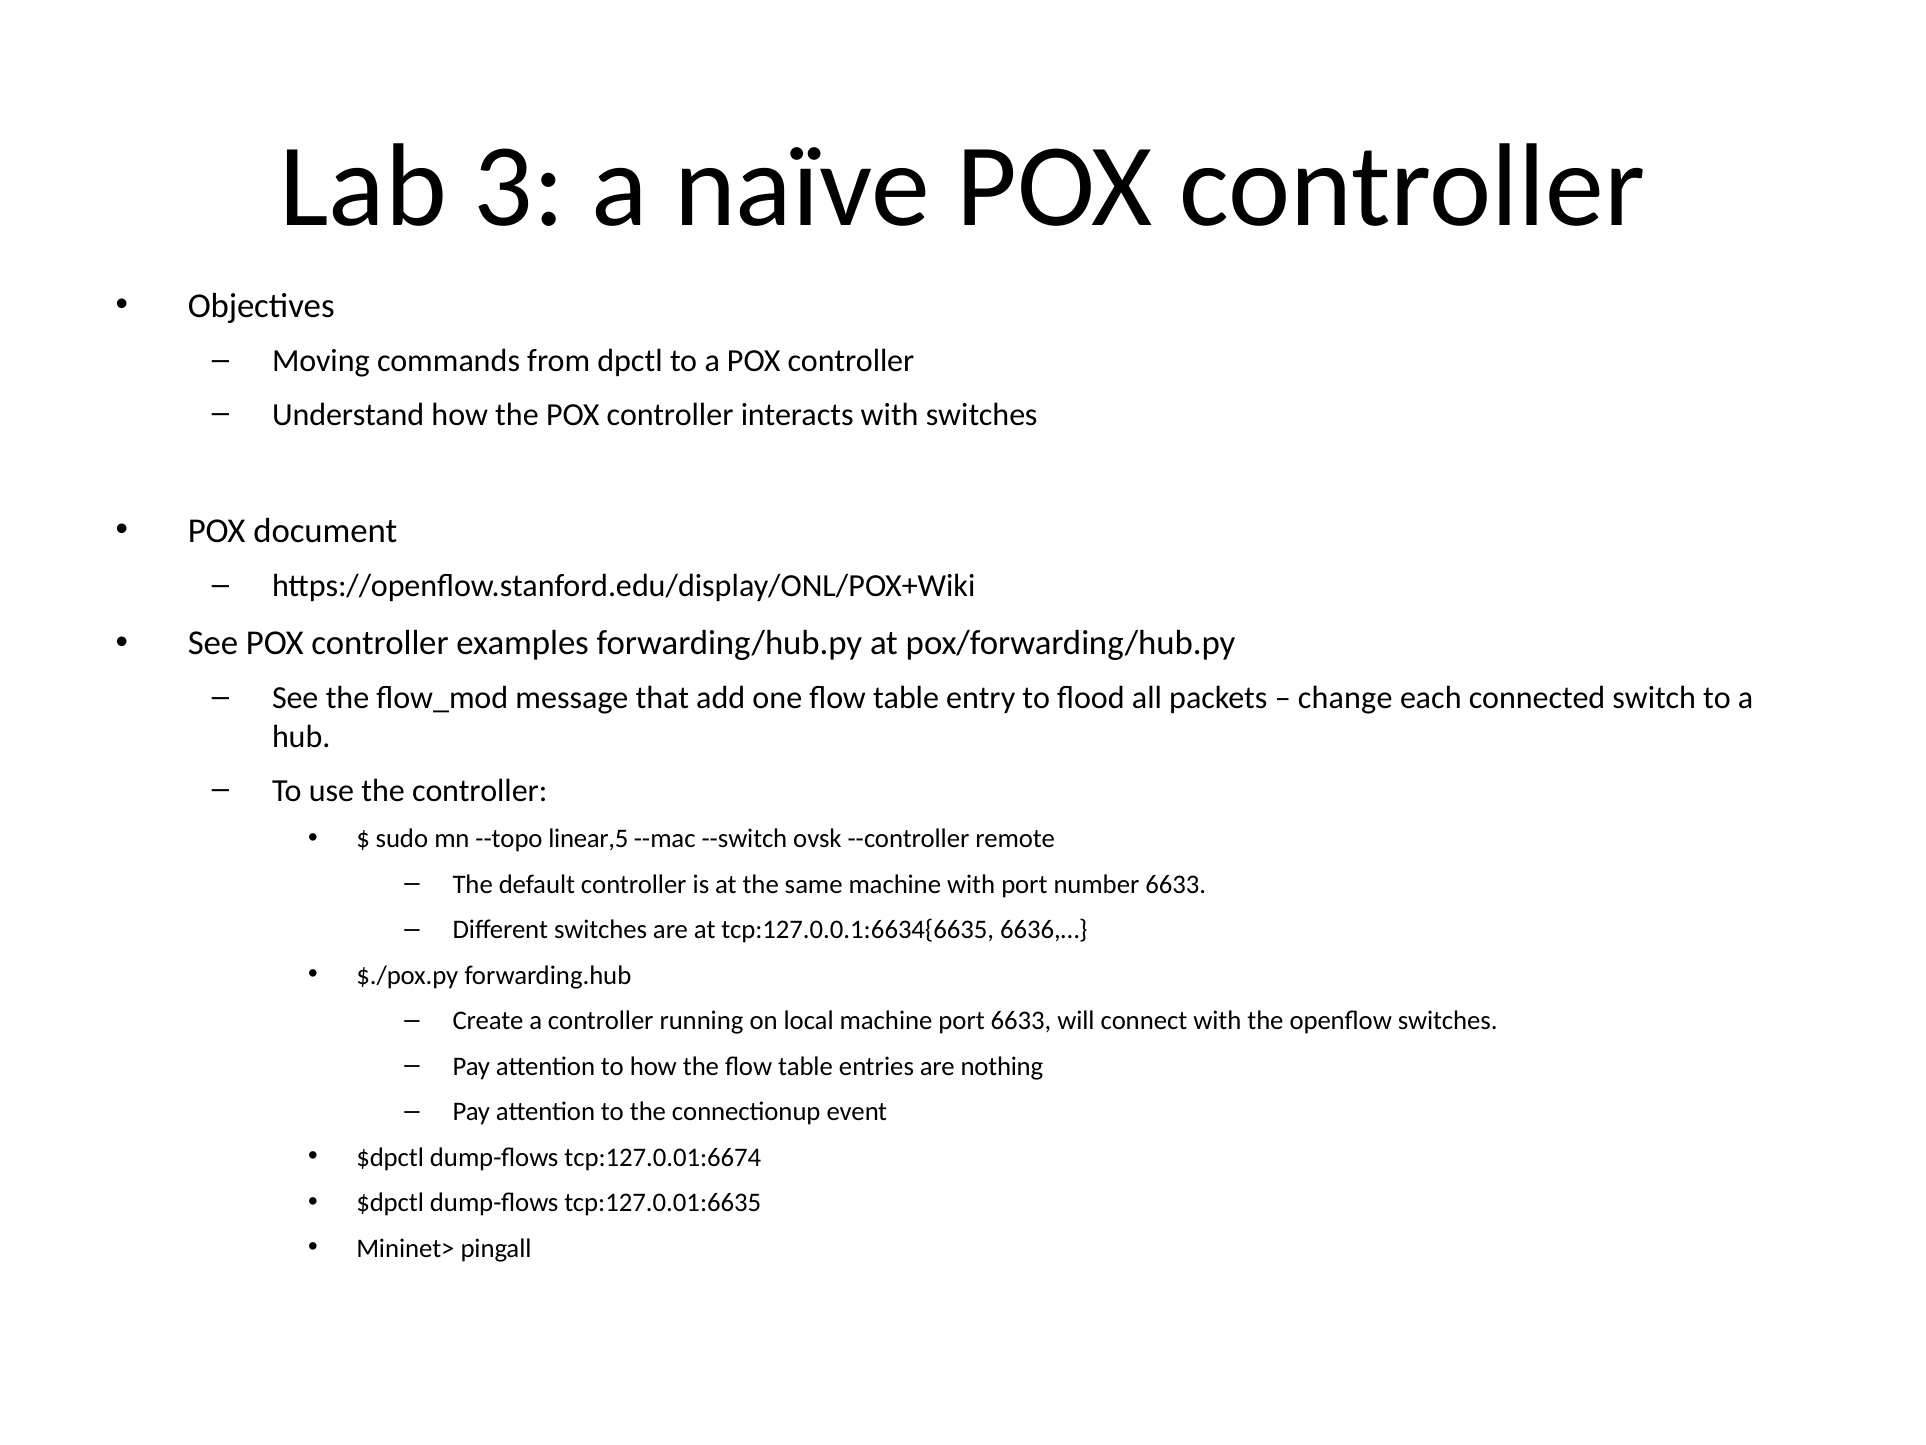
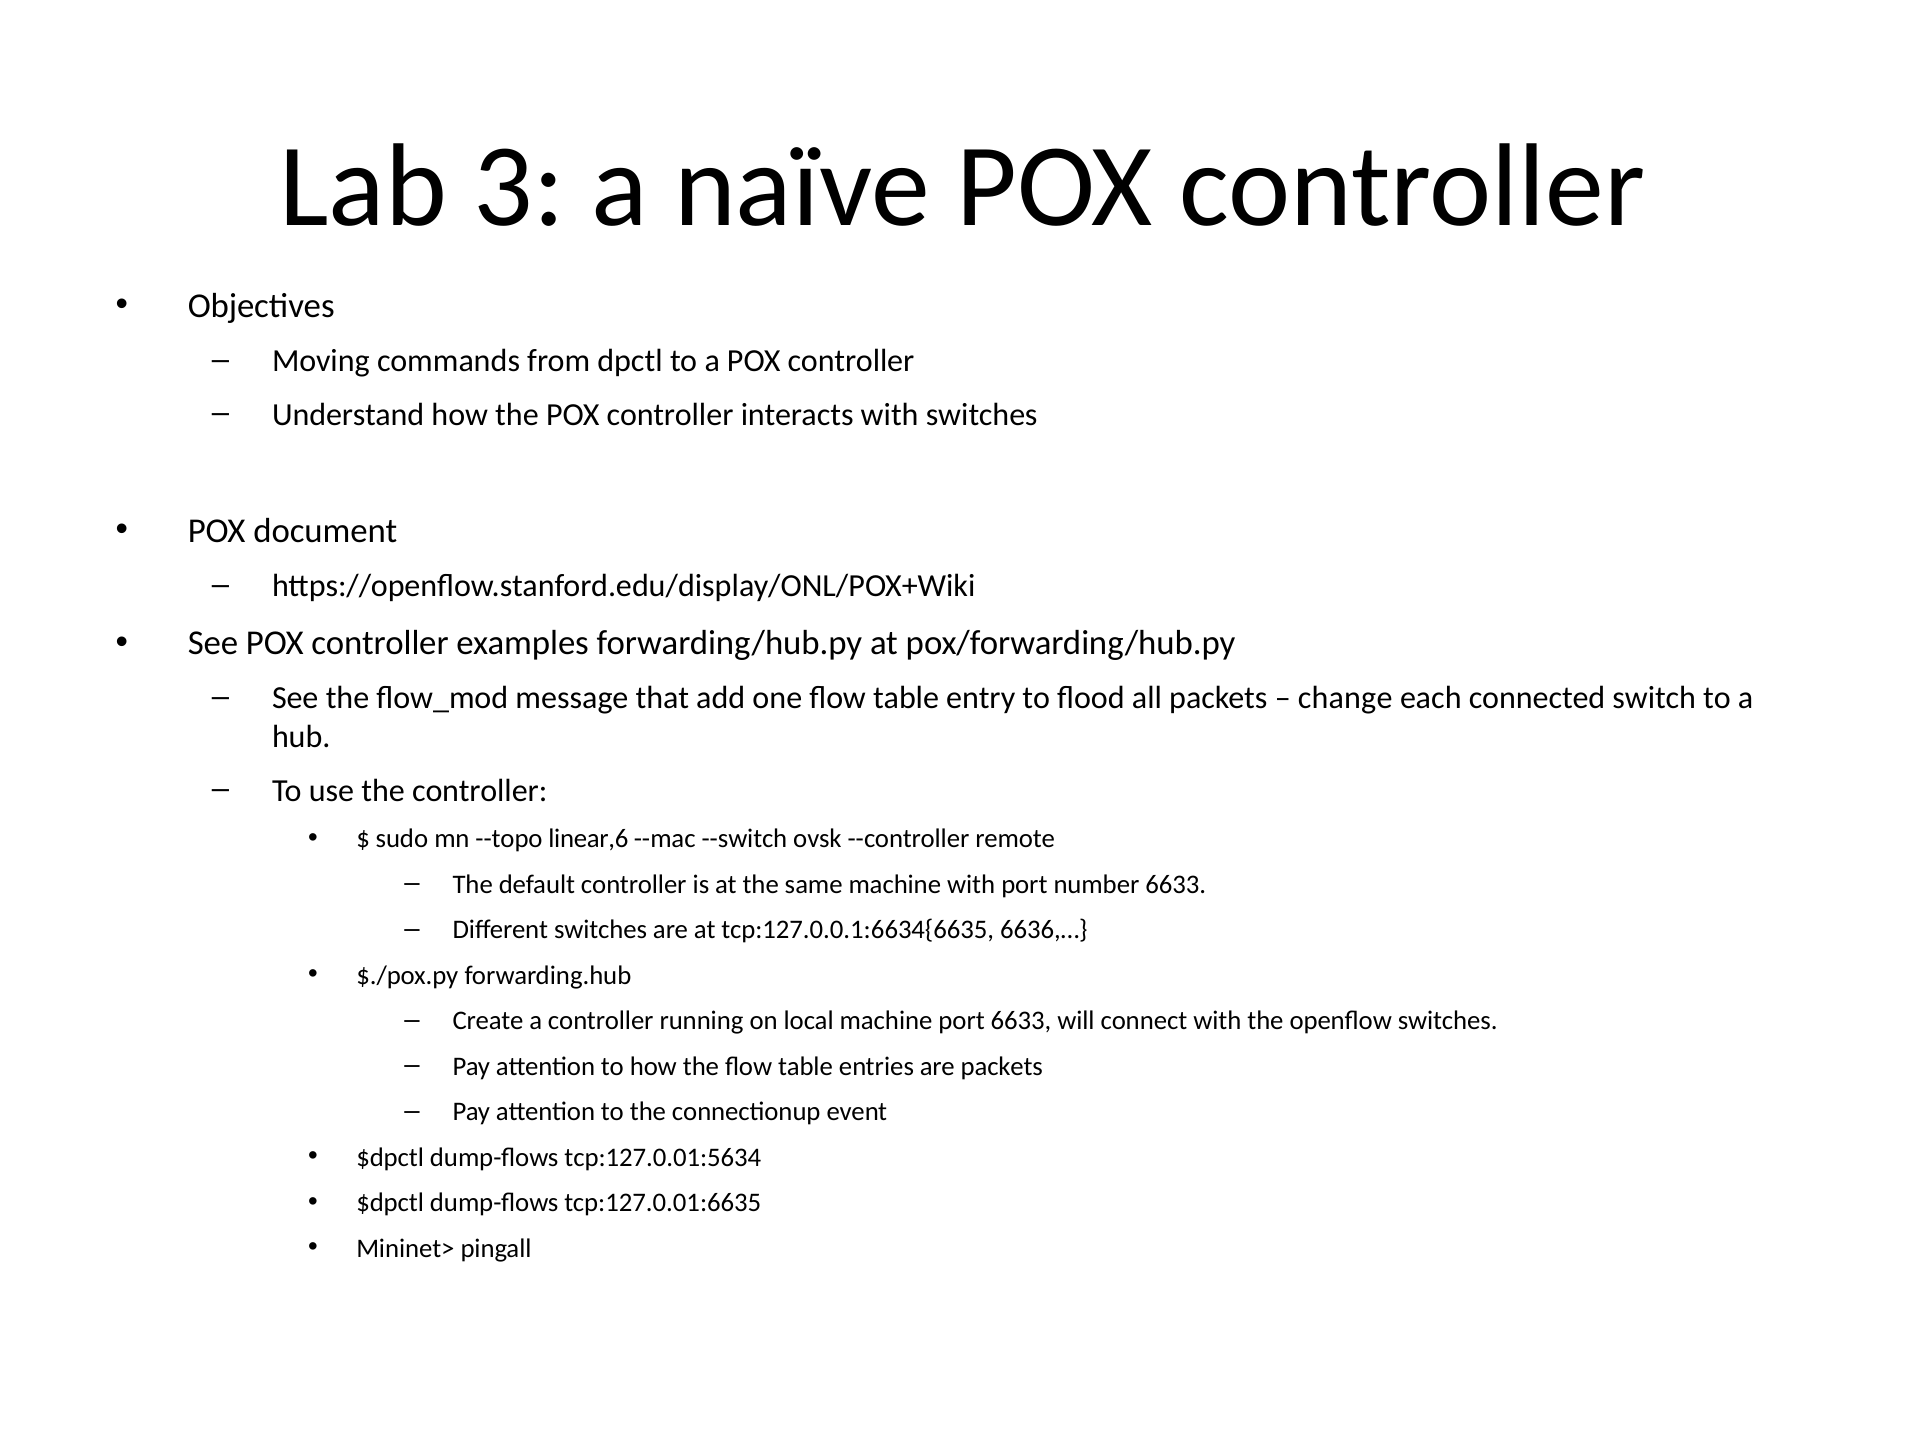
linear,5: linear,5 -> linear,6
are nothing: nothing -> packets
tcp:127.0.01:6674: tcp:127.0.01:6674 -> tcp:127.0.01:5634
